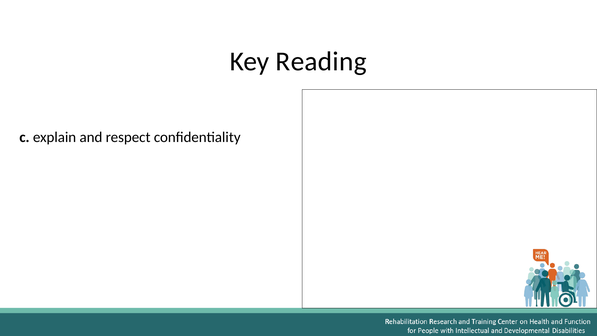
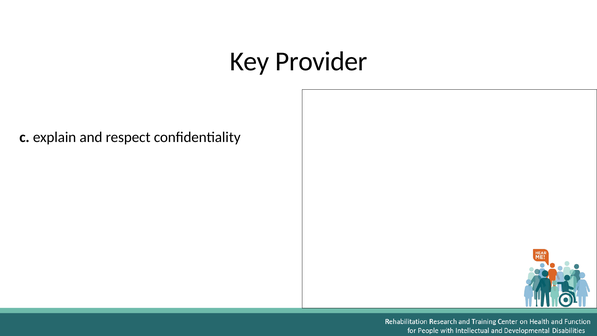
Reading: Reading -> Provider
